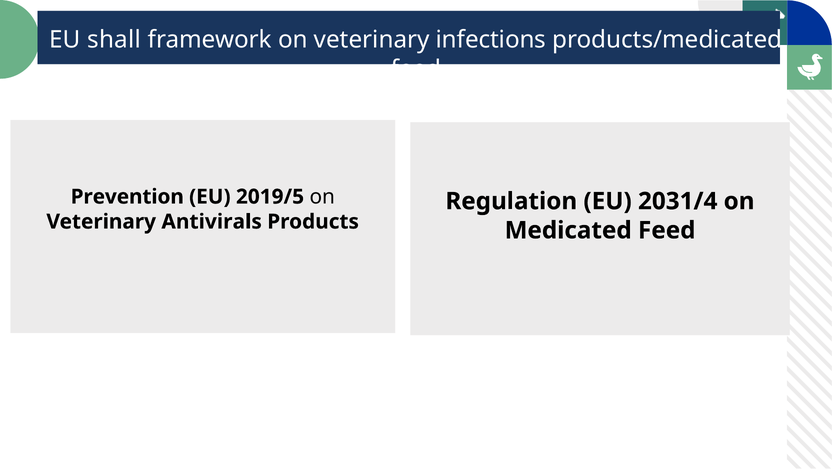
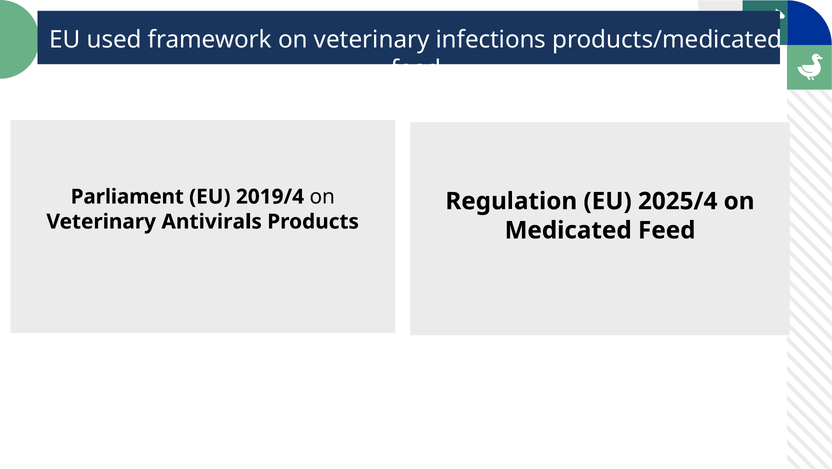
shall: shall -> used
Prevention: Prevention -> Parliament
2019/5: 2019/5 -> 2019/4
2031/4: 2031/4 -> 2025/4
